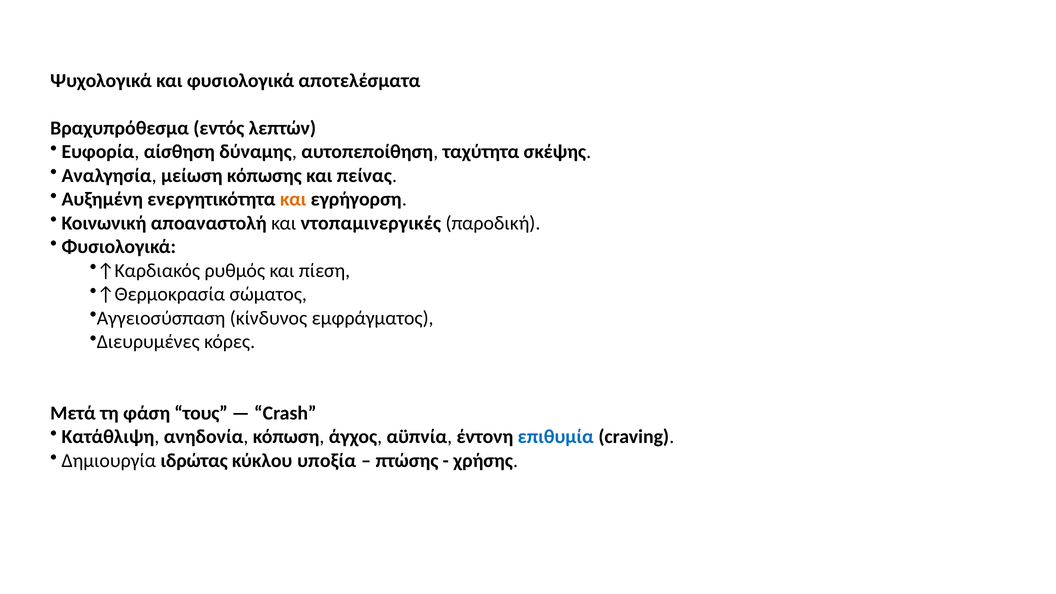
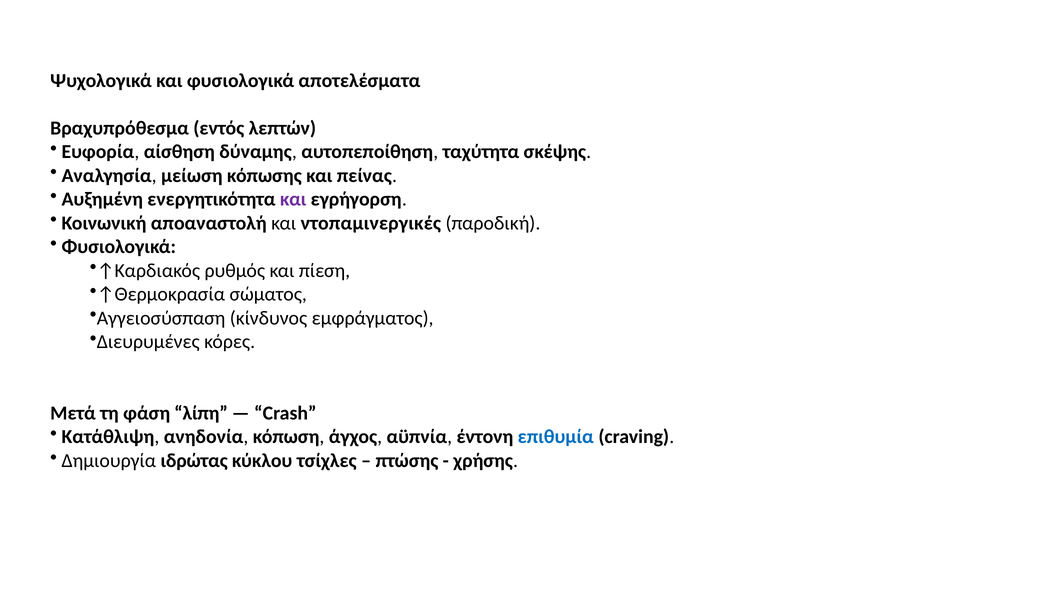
και at (293, 199) colour: orange -> purple
τους: τους -> λίπη
υποξία: υποξία -> τσίχλες
